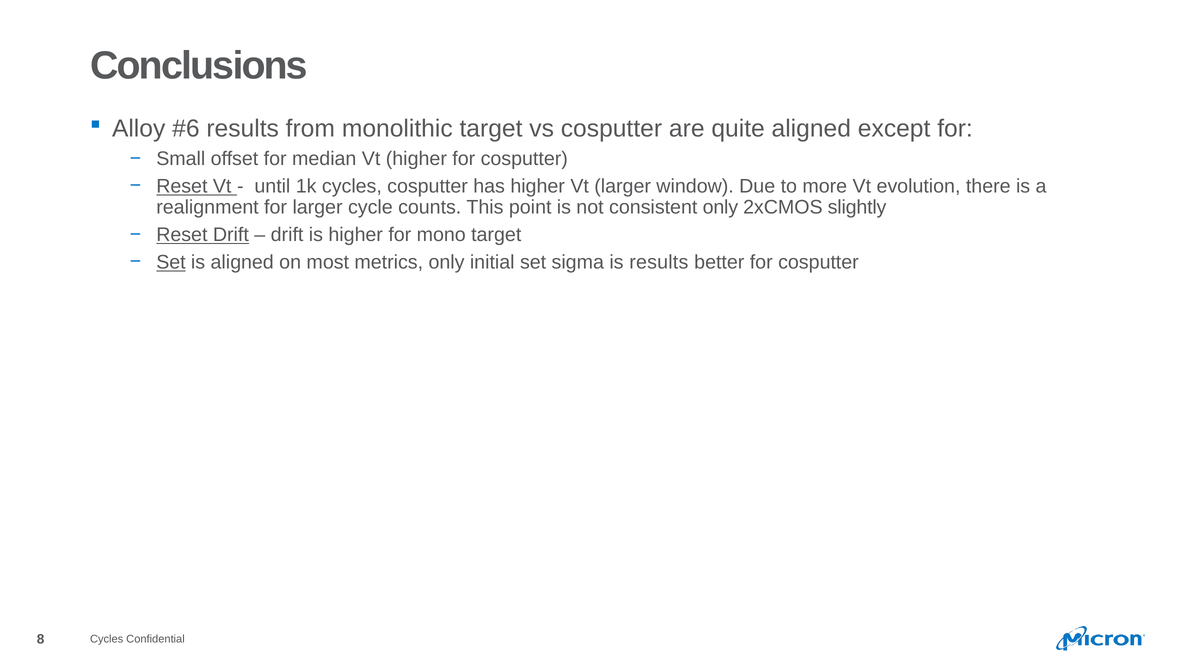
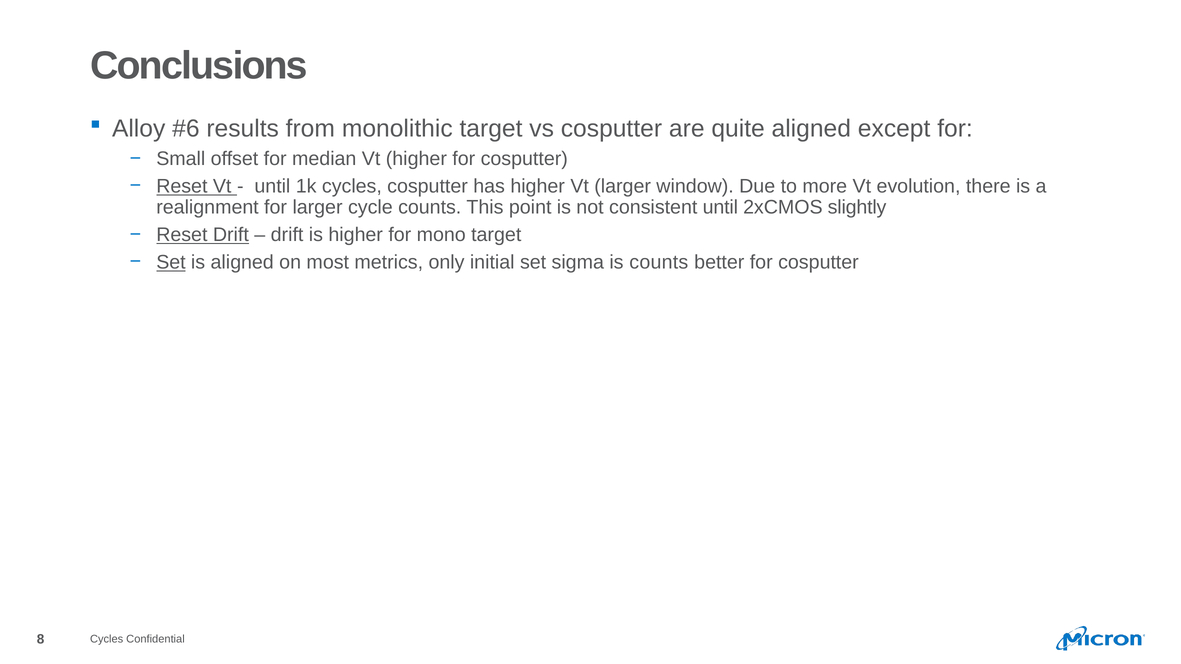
consistent only: only -> until
is results: results -> counts
